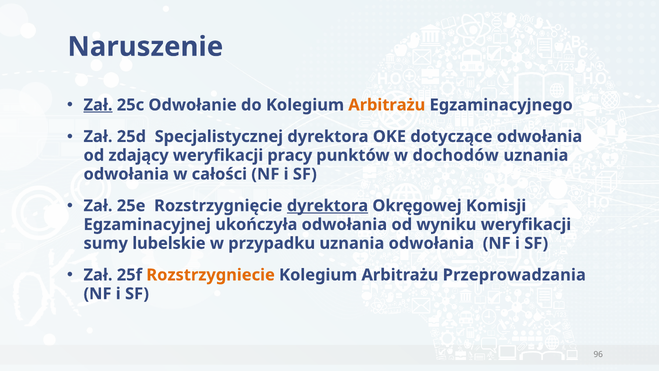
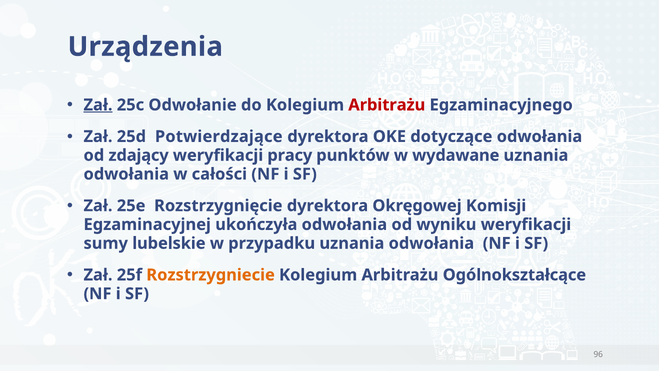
Naruszenie: Naruszenie -> Urządzenia
Arbitrażu at (387, 105) colour: orange -> red
Specjalistycznej: Specjalistycznej -> Potwierdzające
dochodów: dochodów -> wydawane
dyrektora at (327, 206) underline: present -> none
Przeprowadzania: Przeprowadzania -> Ogólnokształcące
